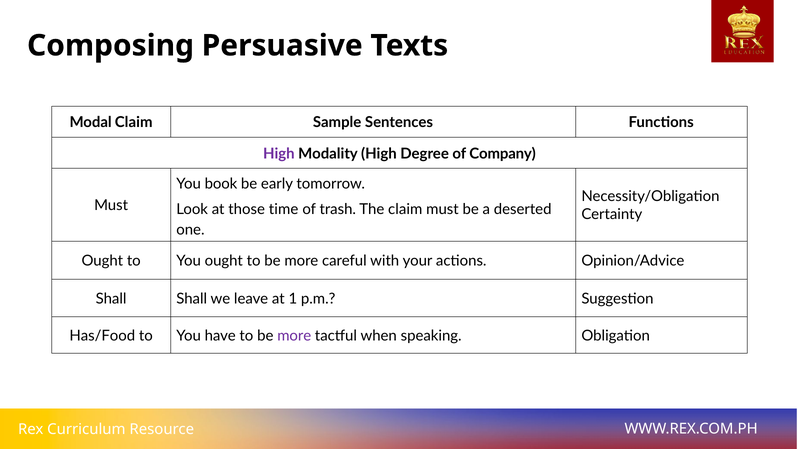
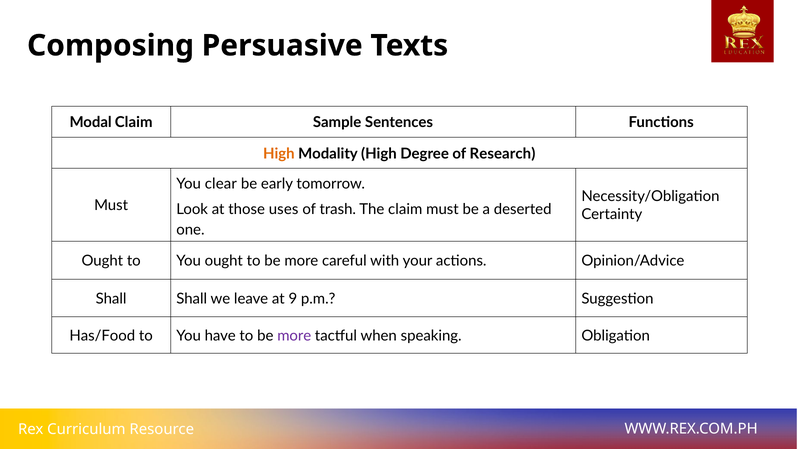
High at (279, 154) colour: purple -> orange
Company: Company -> Research
book: book -> clear
time: time -> uses
1: 1 -> 9
